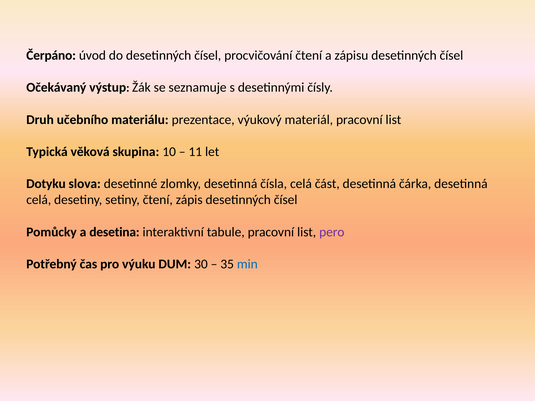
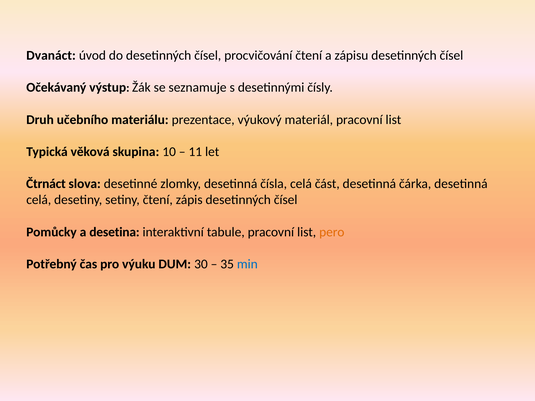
Čerpáno: Čerpáno -> Dvanáct
Dotyku: Dotyku -> Čtrnáct
pero colour: purple -> orange
